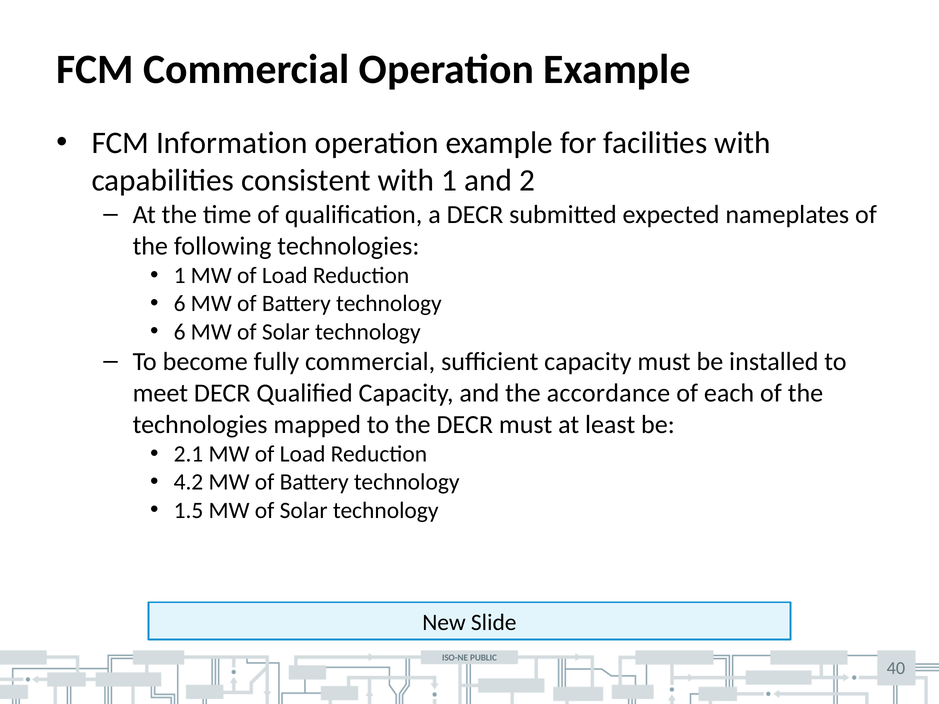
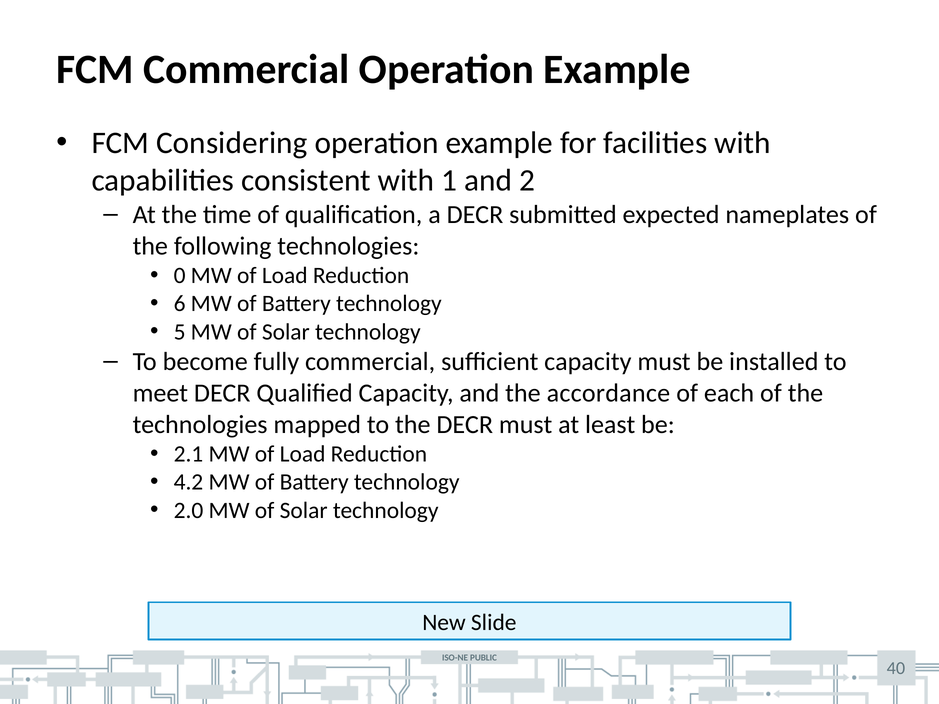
Information: Information -> Considering
1 at (180, 276): 1 -> 0
6 at (180, 332): 6 -> 5
1.5: 1.5 -> 2.0
